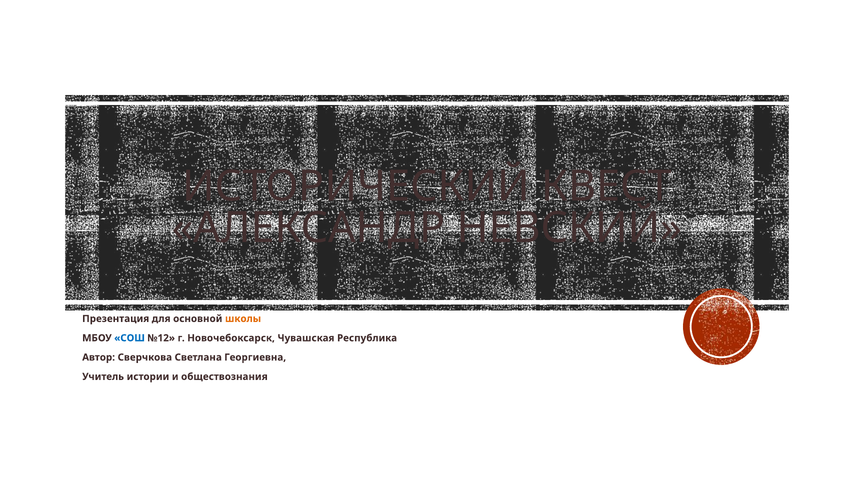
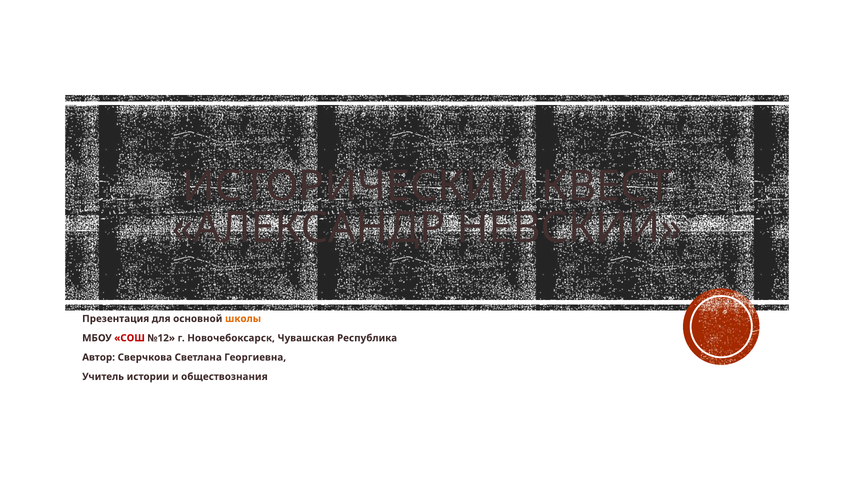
СОШ colour: blue -> red
